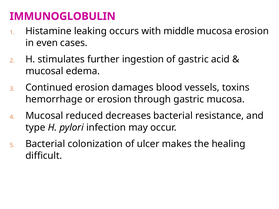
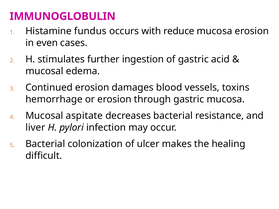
leaking: leaking -> fundus
middle: middle -> reduce
reduced: reduced -> aspitate
type: type -> liver
